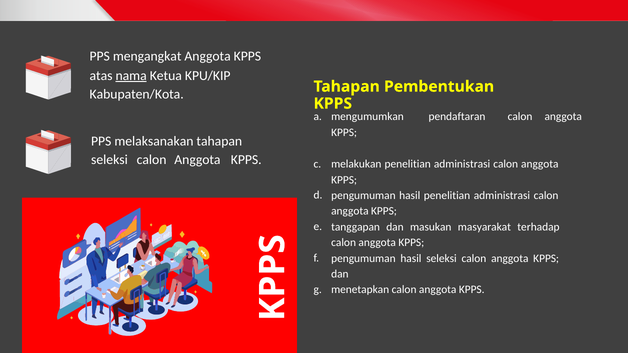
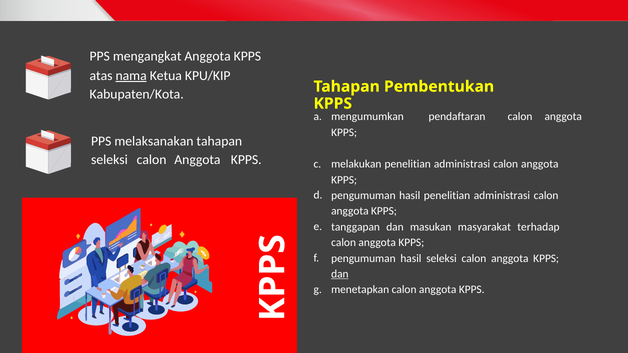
dan at (340, 274) underline: none -> present
